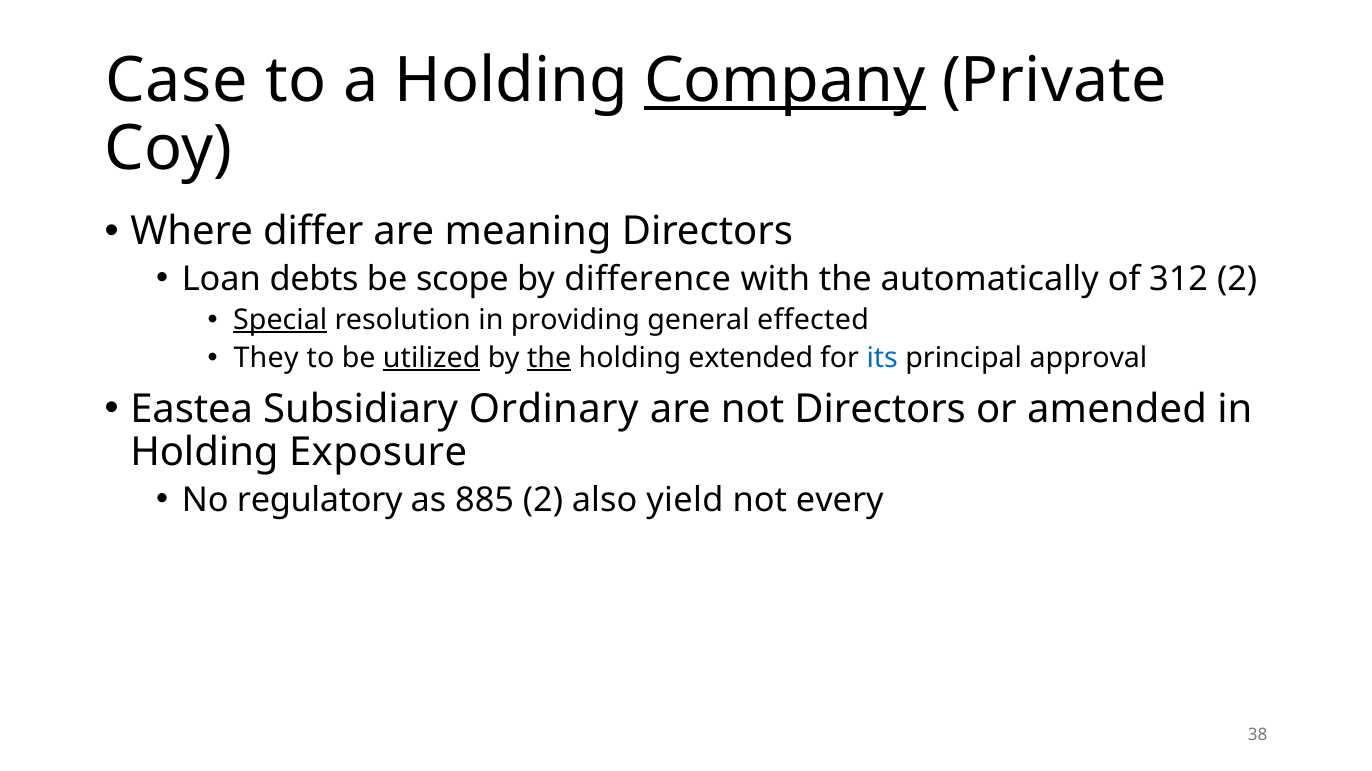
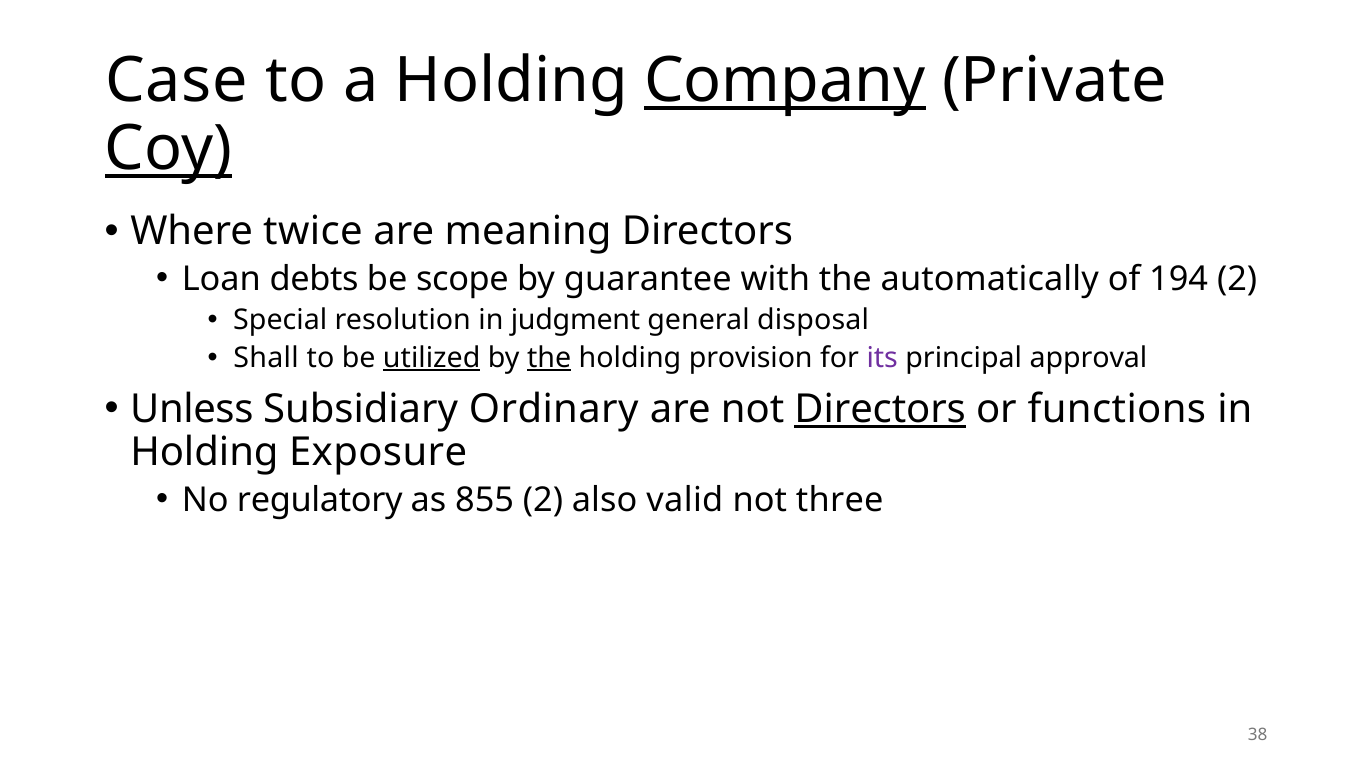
Coy underline: none -> present
differ: differ -> twice
difference: difference -> guarantee
312: 312 -> 194
Special underline: present -> none
providing: providing -> judgment
effected: effected -> disposal
They: They -> Shall
extended: extended -> provision
its colour: blue -> purple
Eastea: Eastea -> Unless
Directors at (880, 410) underline: none -> present
amended: amended -> functions
885: 885 -> 855
yield: yield -> valid
every: every -> three
